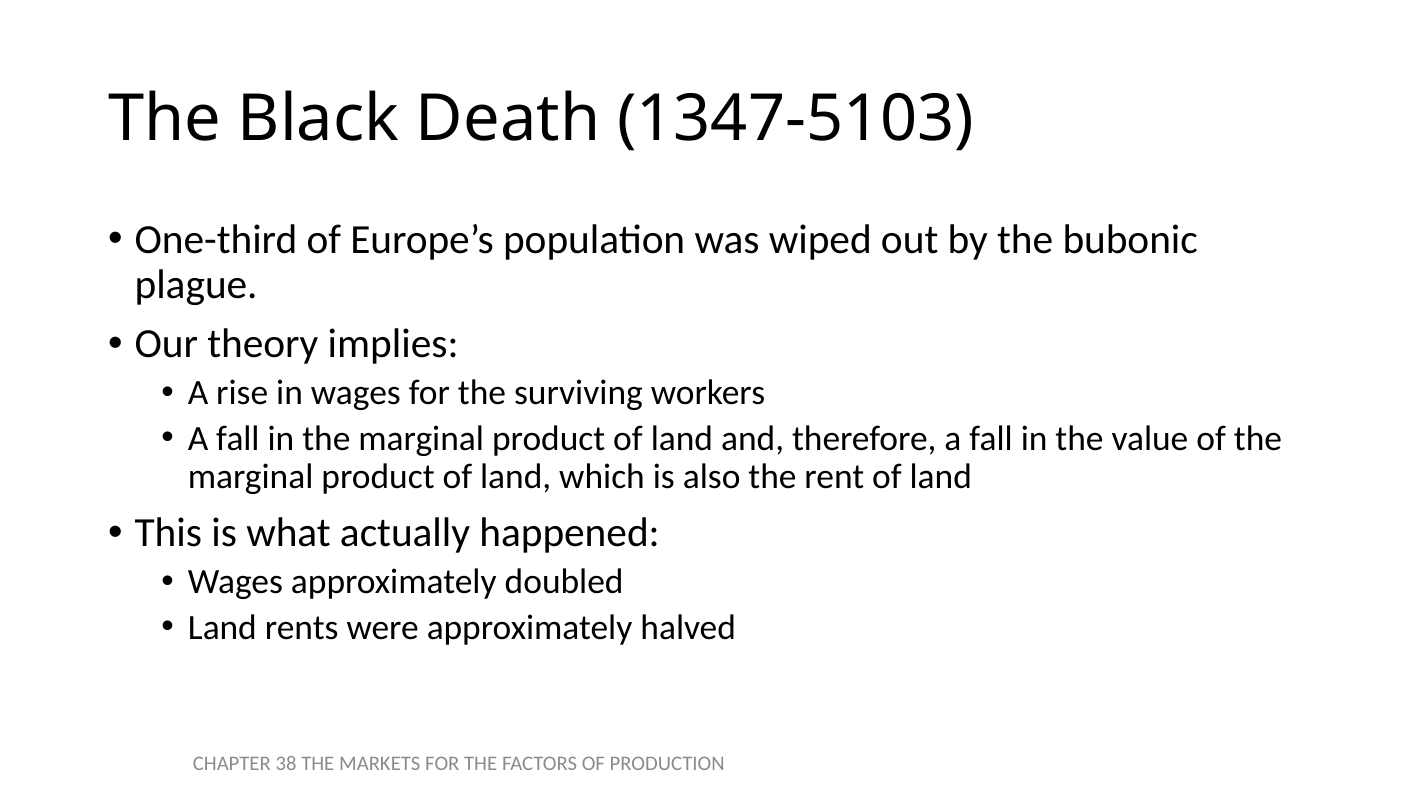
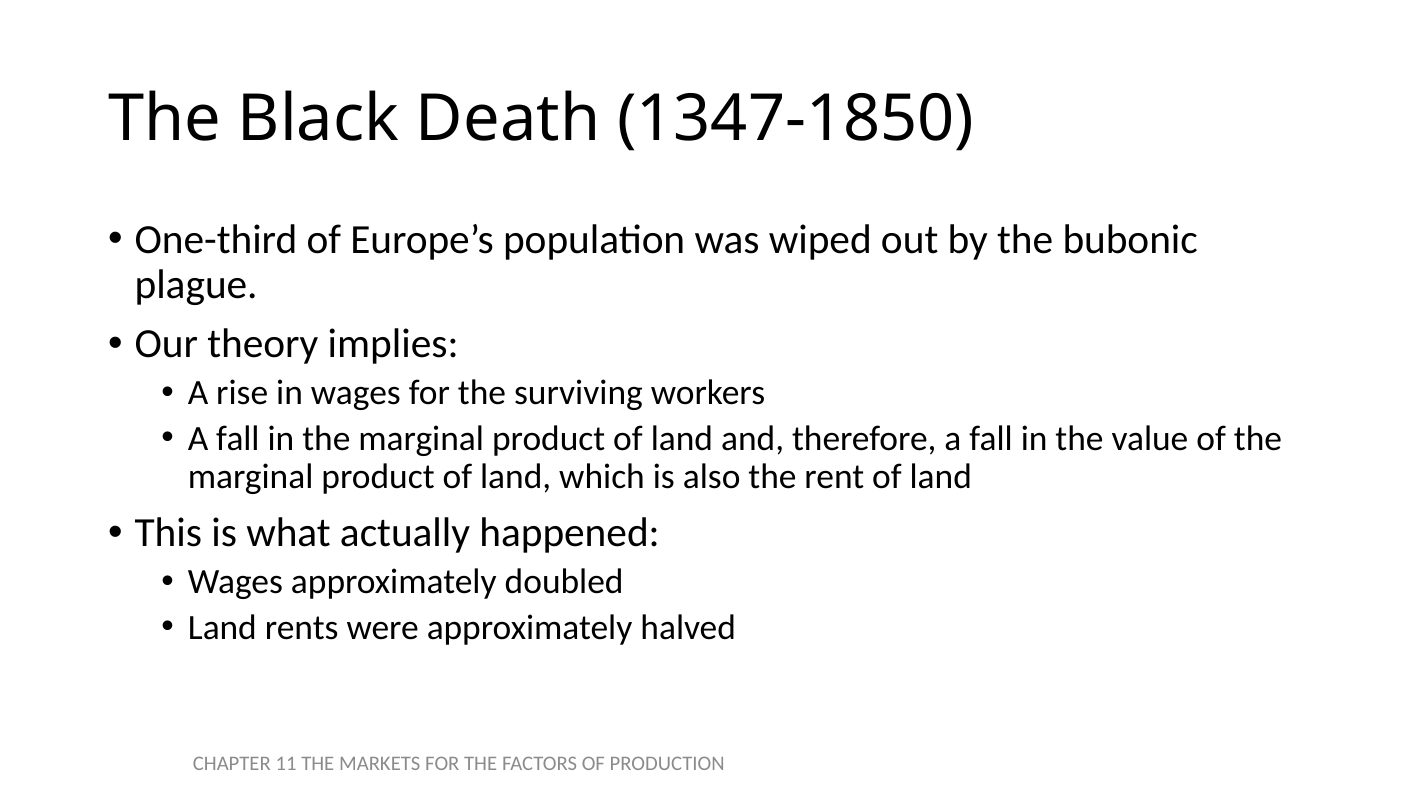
1347-5103: 1347-5103 -> 1347-1850
38: 38 -> 11
